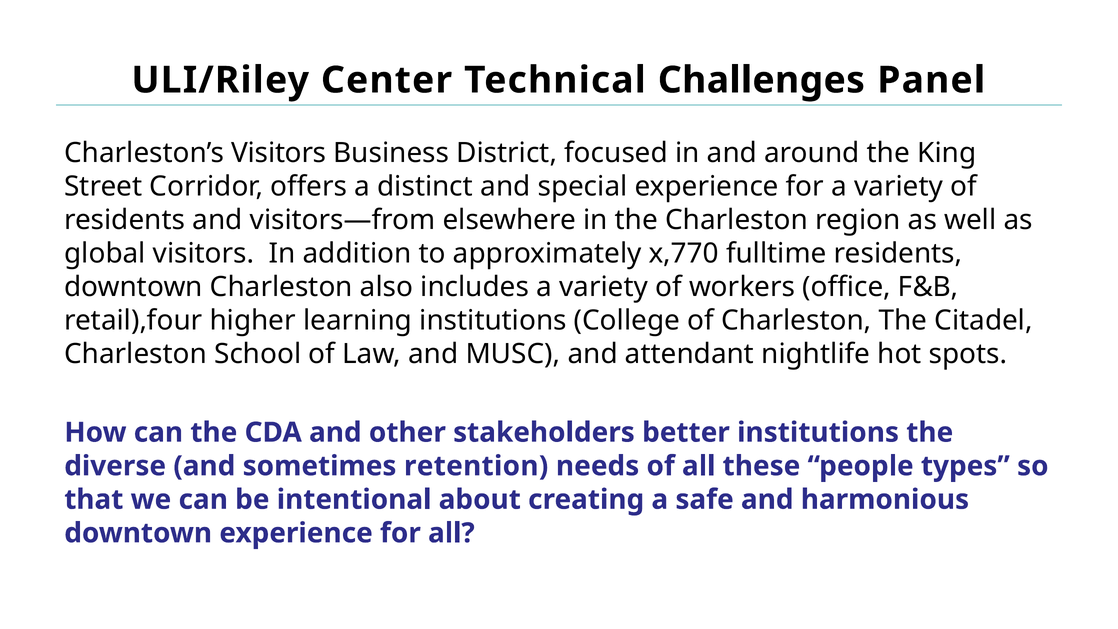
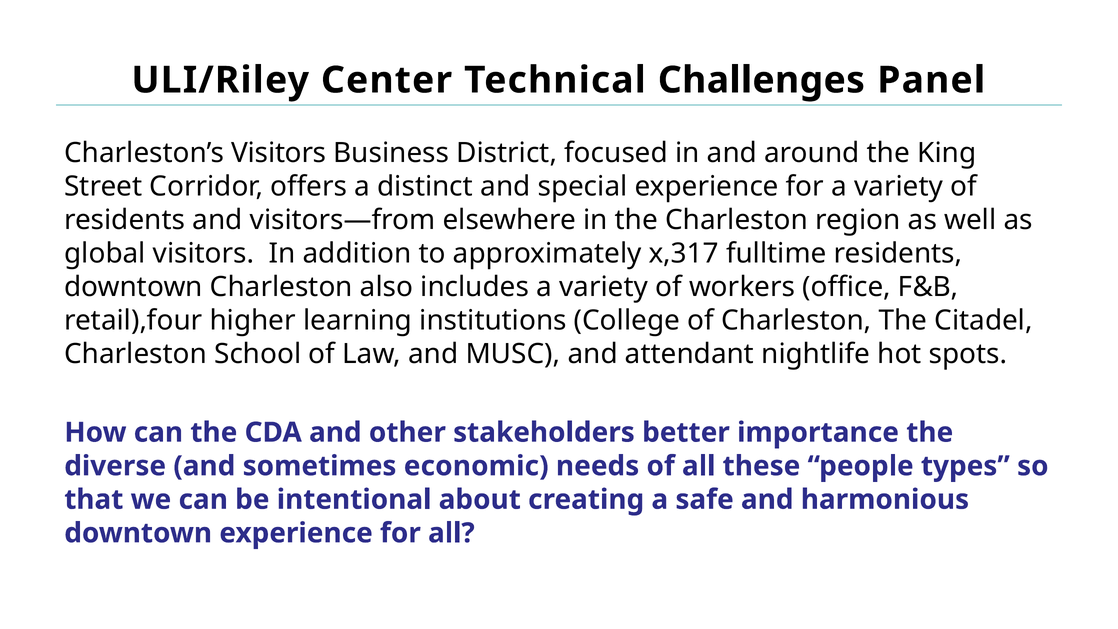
x,770: x,770 -> x,317
better institutions: institutions -> importance
retention: retention -> economic
